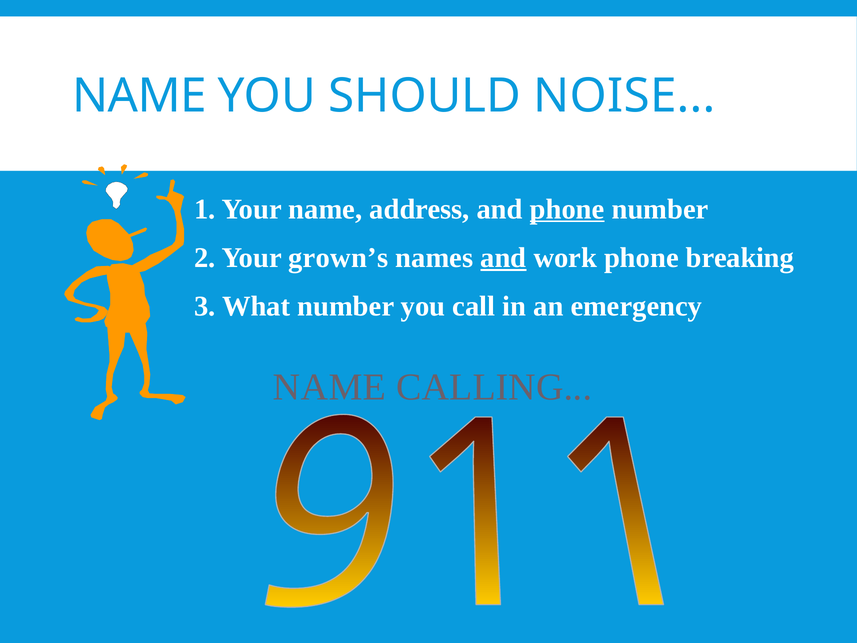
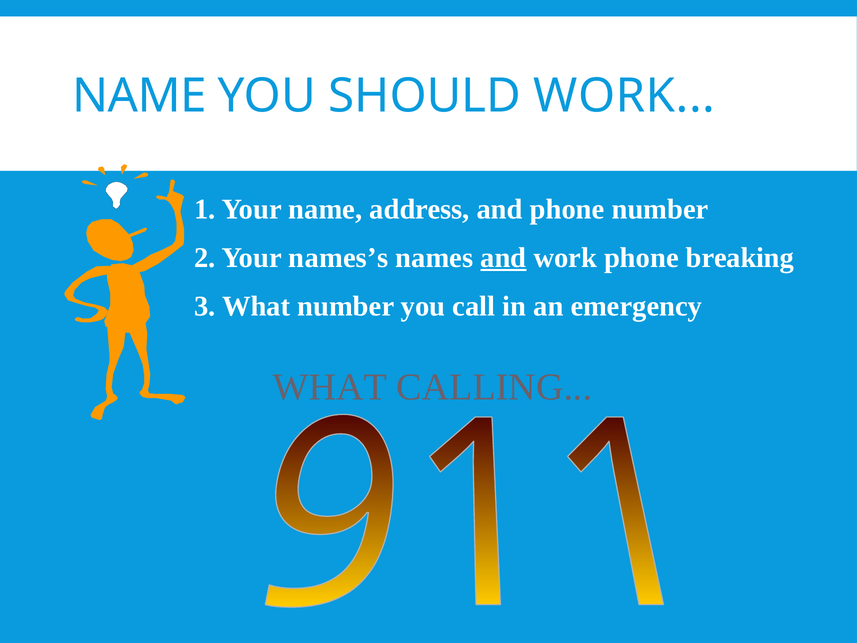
SHOULD NOISE: NOISE -> WORK
phone at (567, 209) underline: present -> none
grown’s: grown’s -> names’s
NAME at (330, 387): NAME -> WHAT
